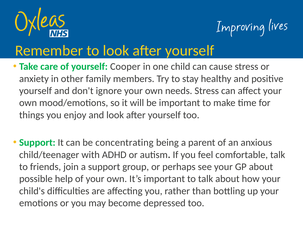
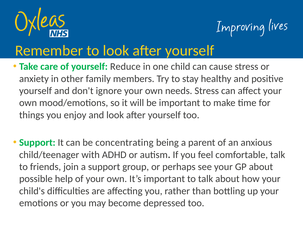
Cooper: Cooper -> Reduce
